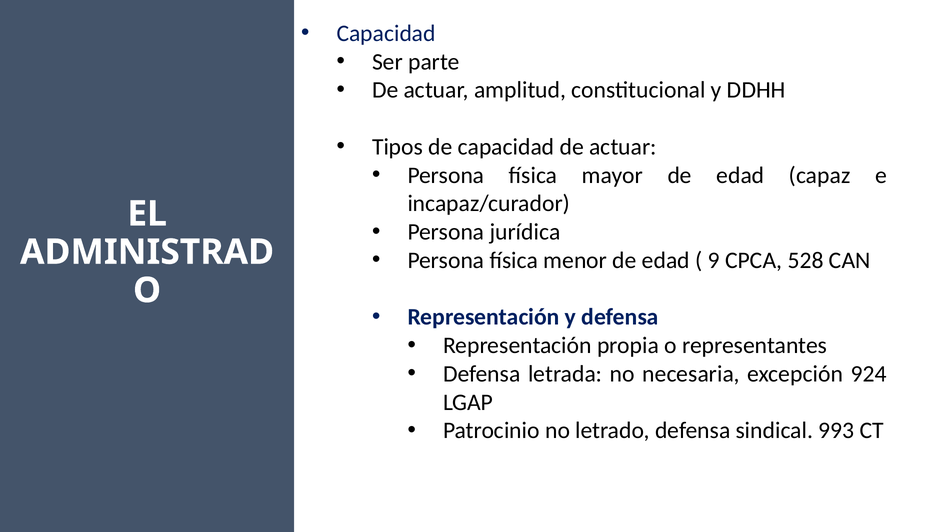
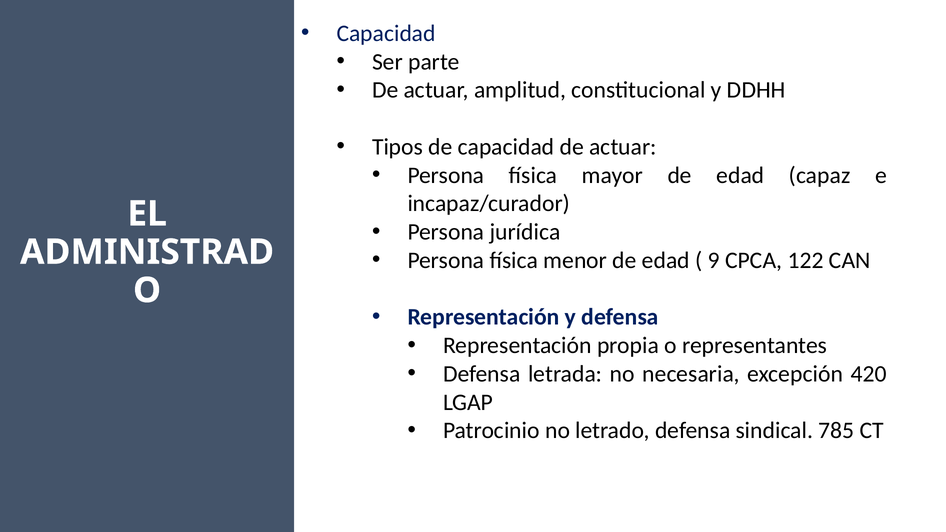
528: 528 -> 122
924: 924 -> 420
993: 993 -> 785
